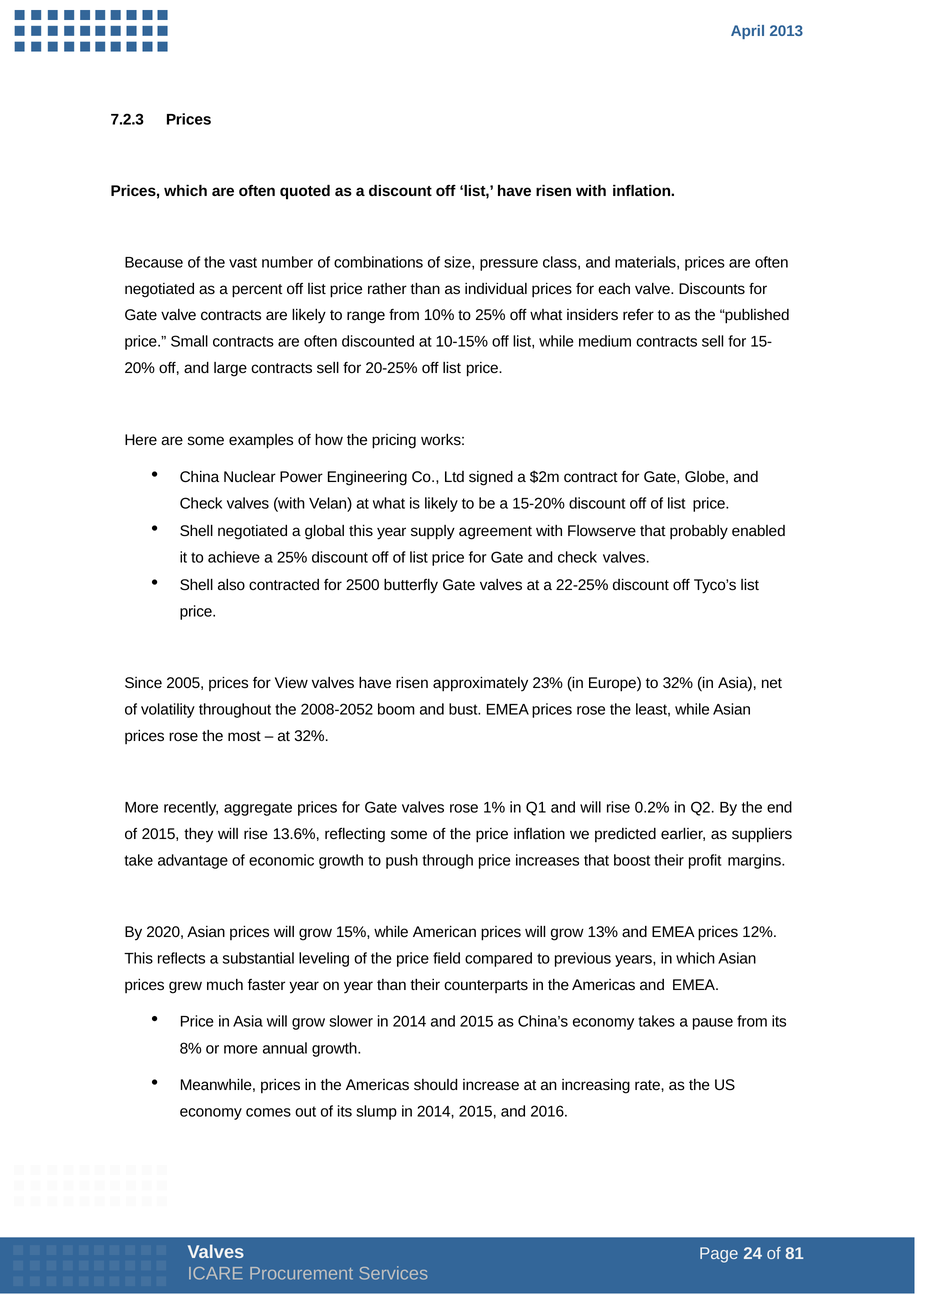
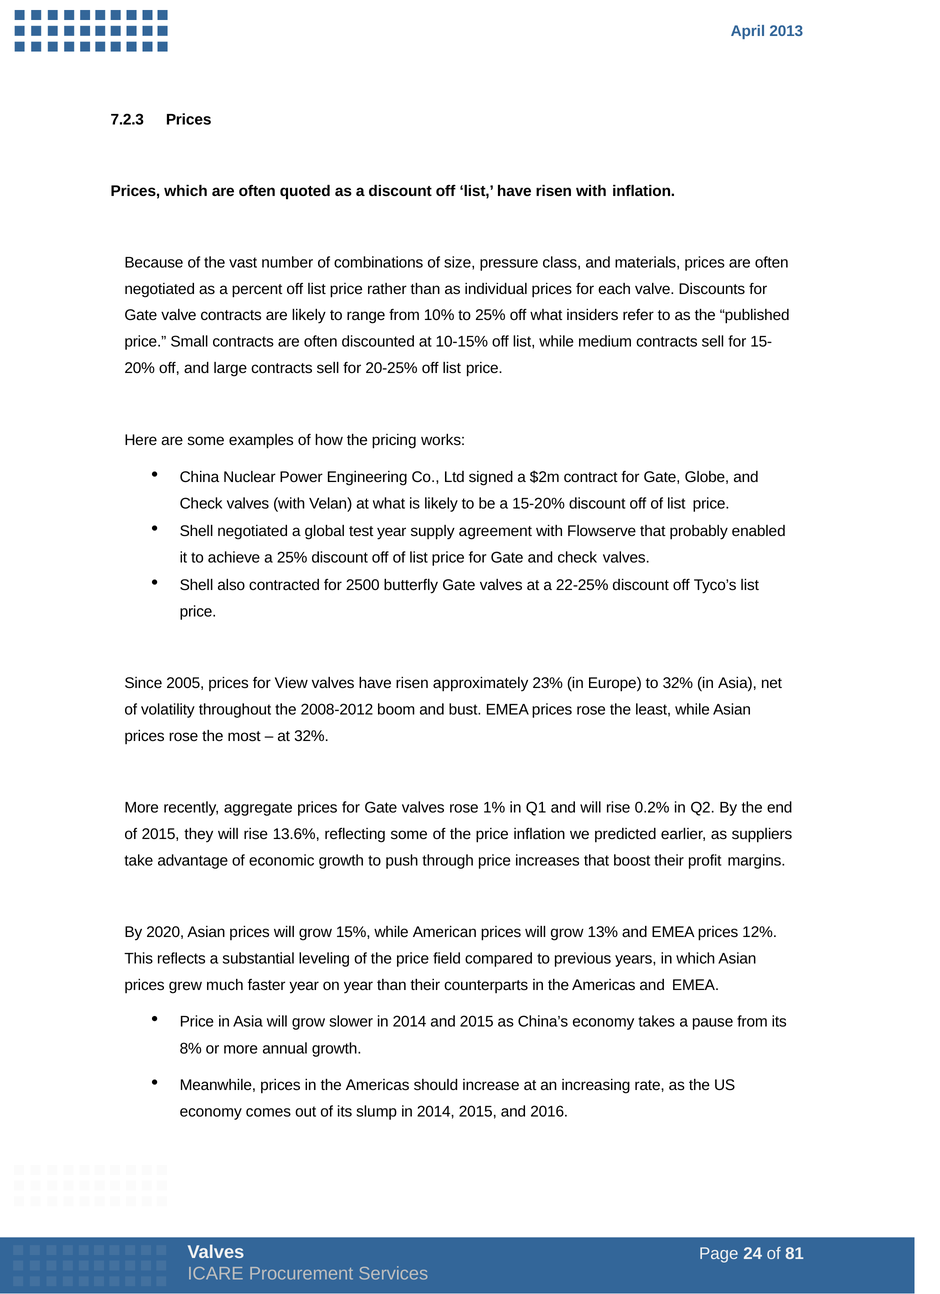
global this: this -> test
2008-2052: 2008-2052 -> 2008-2012
